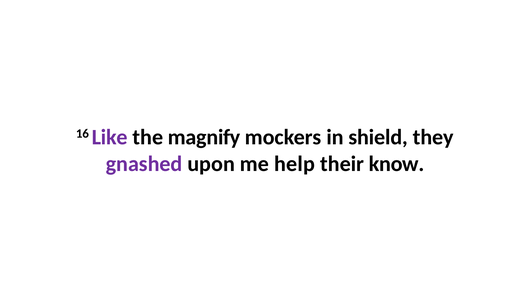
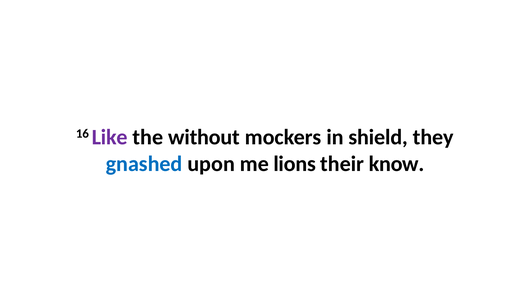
magnify: magnify -> without
gnashed colour: purple -> blue
help: help -> lions
